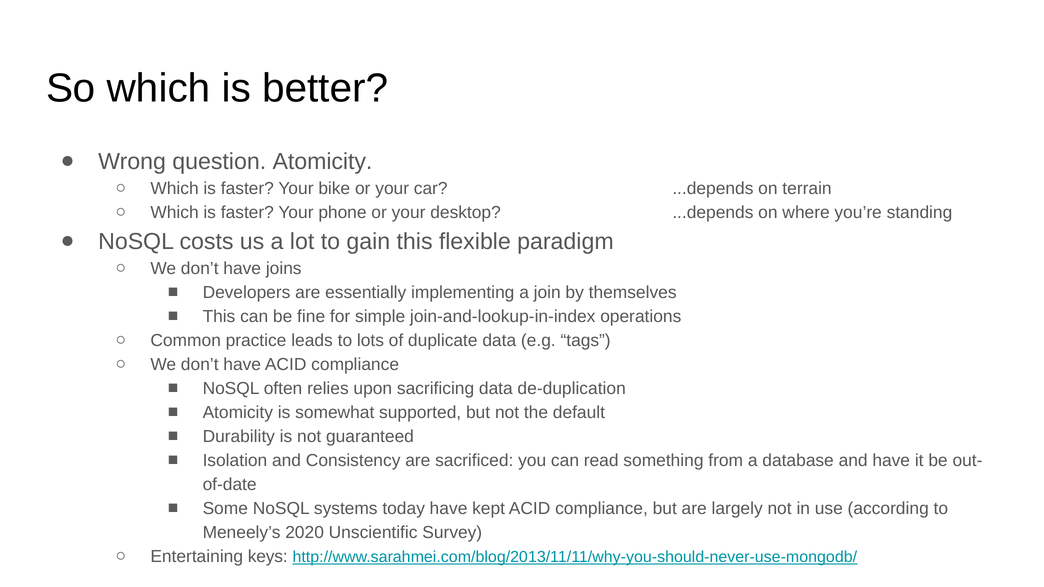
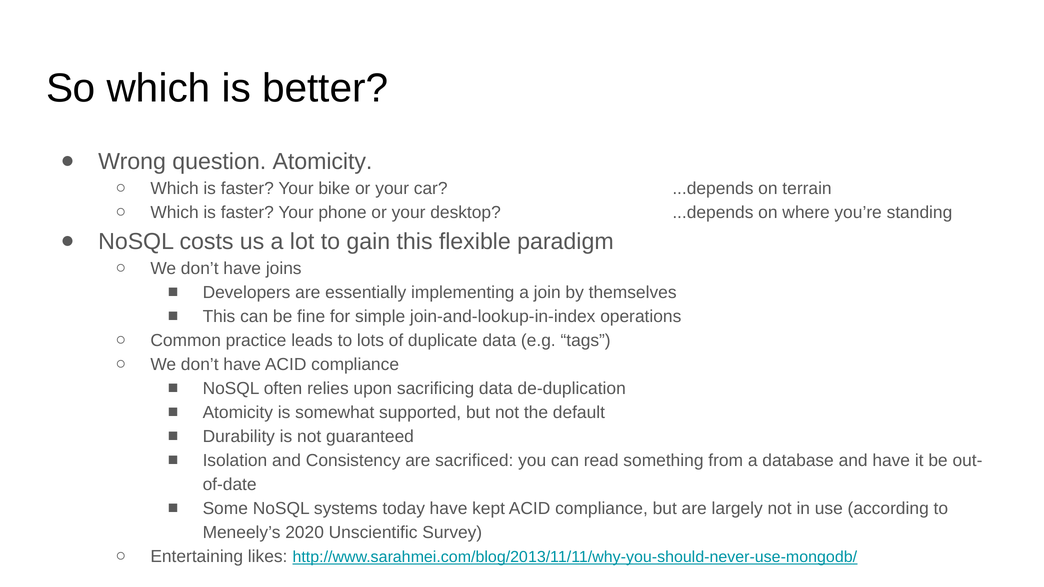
keys: keys -> likes
